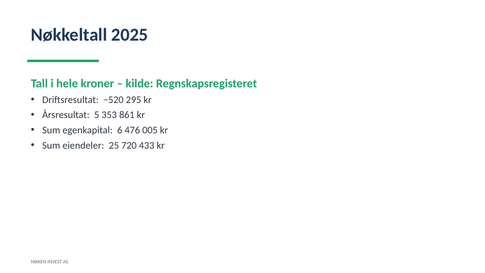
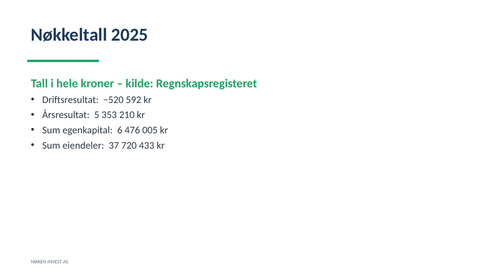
295: 295 -> 592
861: 861 -> 210
25: 25 -> 37
